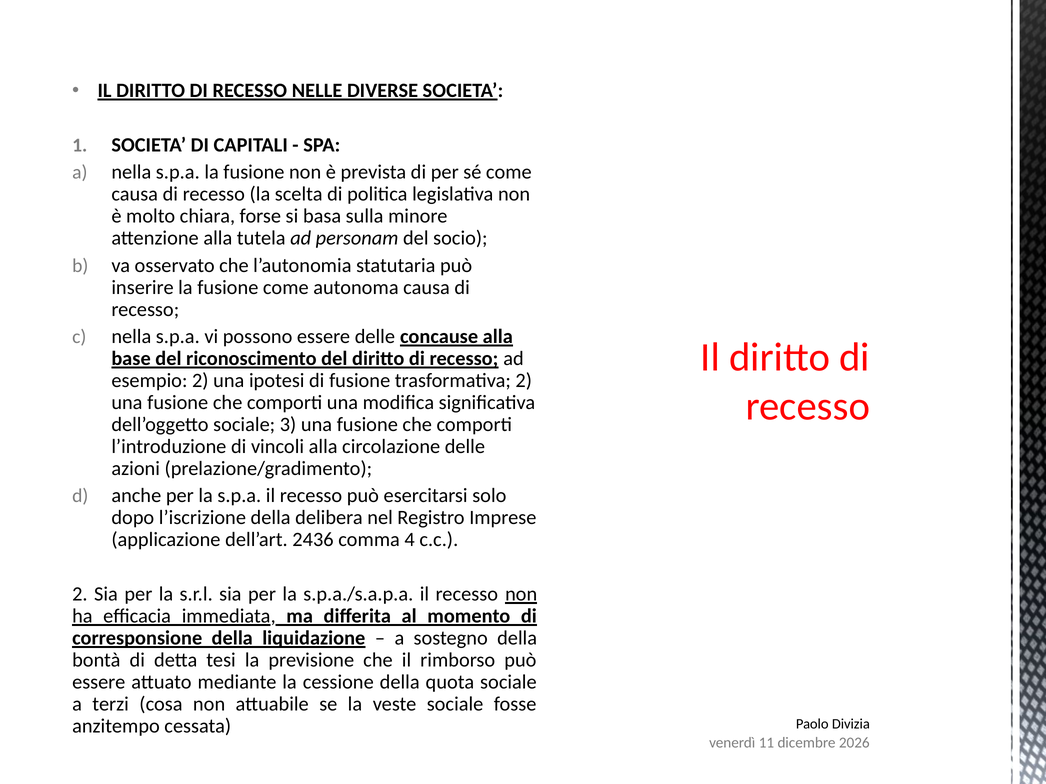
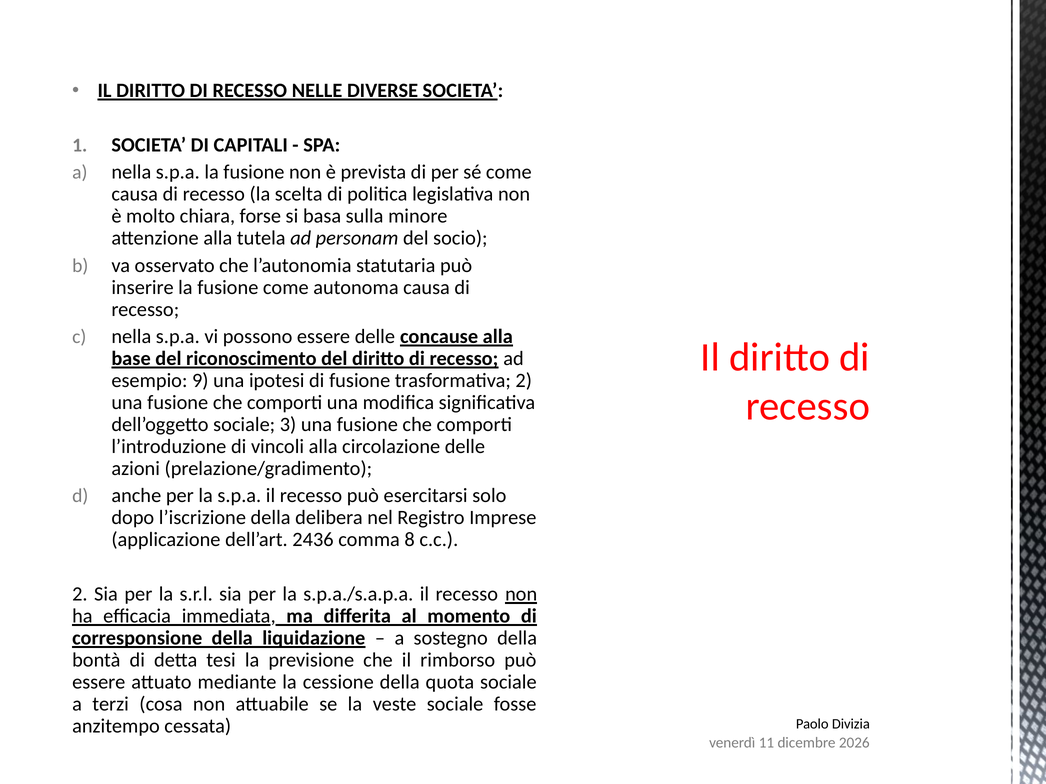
esempio 2: 2 -> 9
4: 4 -> 8
